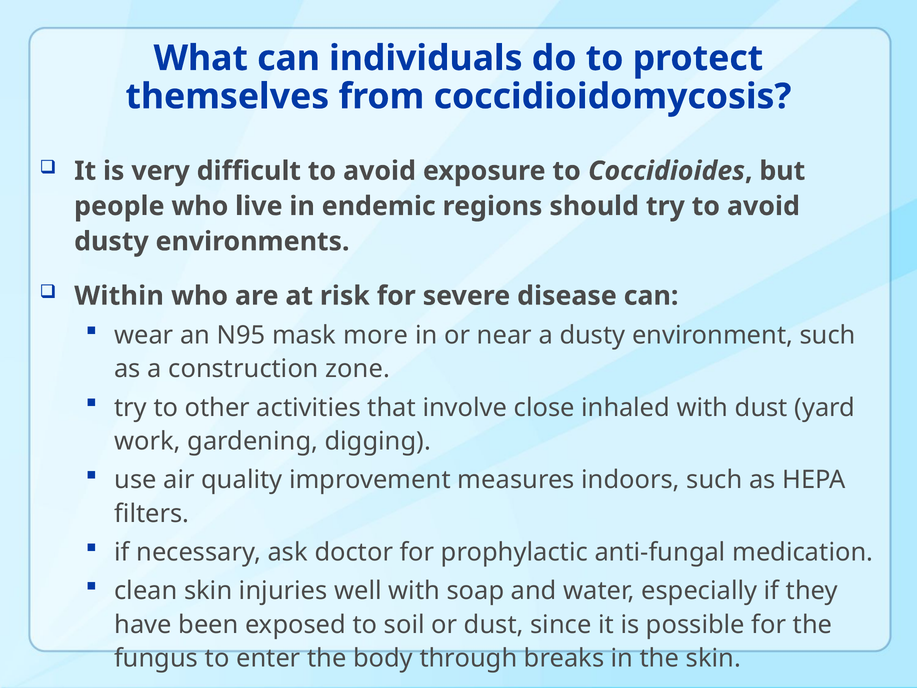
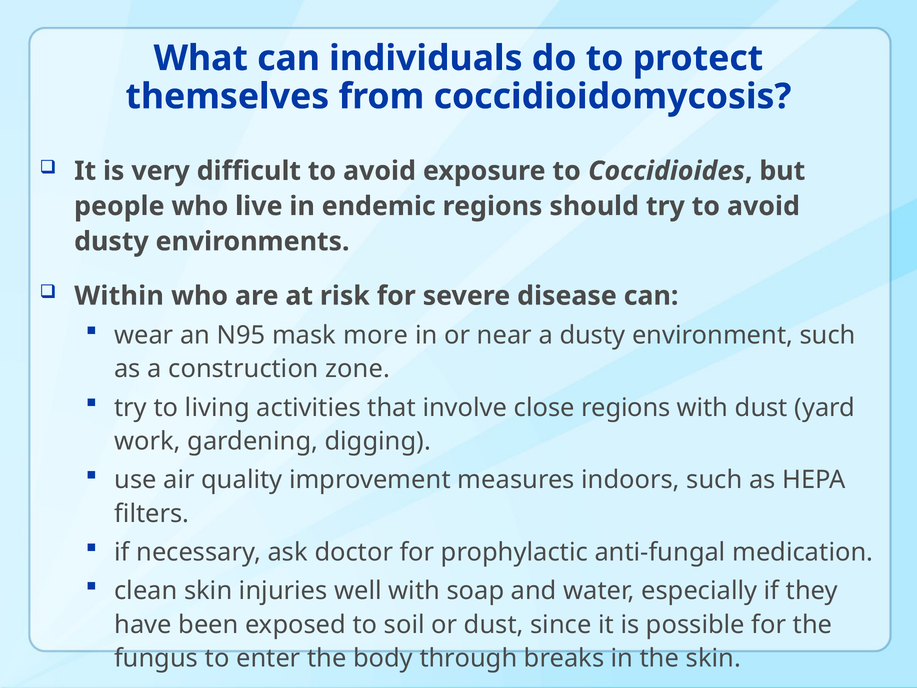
other: other -> living
close inhaled: inhaled -> regions
